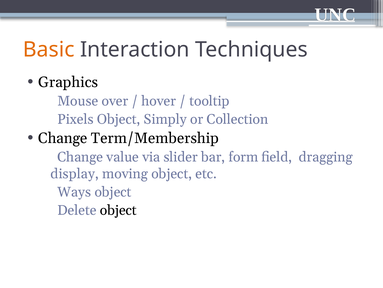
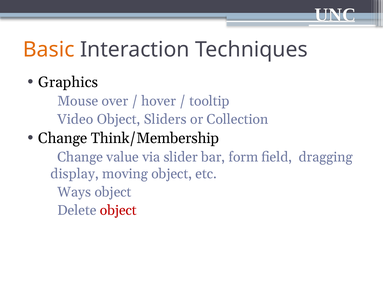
Pixels: Pixels -> Video
Simply: Simply -> Sliders
Term/Membership: Term/Membership -> Think/Membership
object at (118, 210) colour: black -> red
